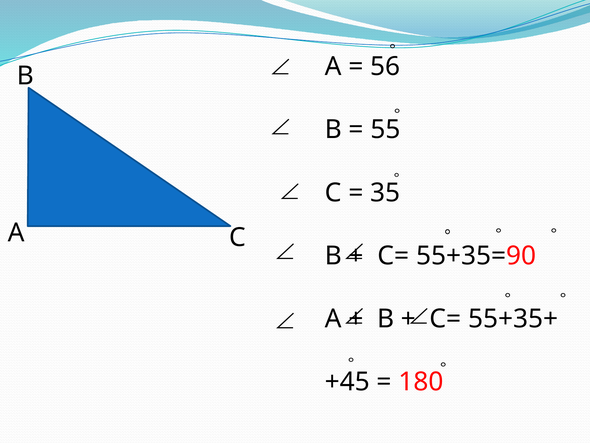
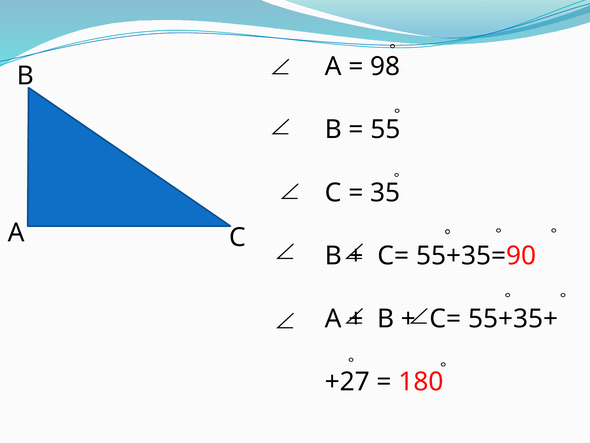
56: 56 -> 98
+45: +45 -> +27
